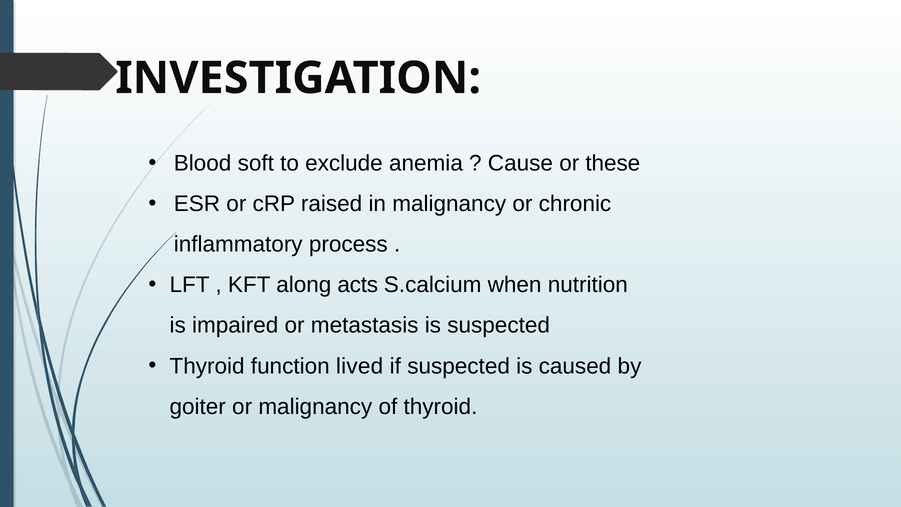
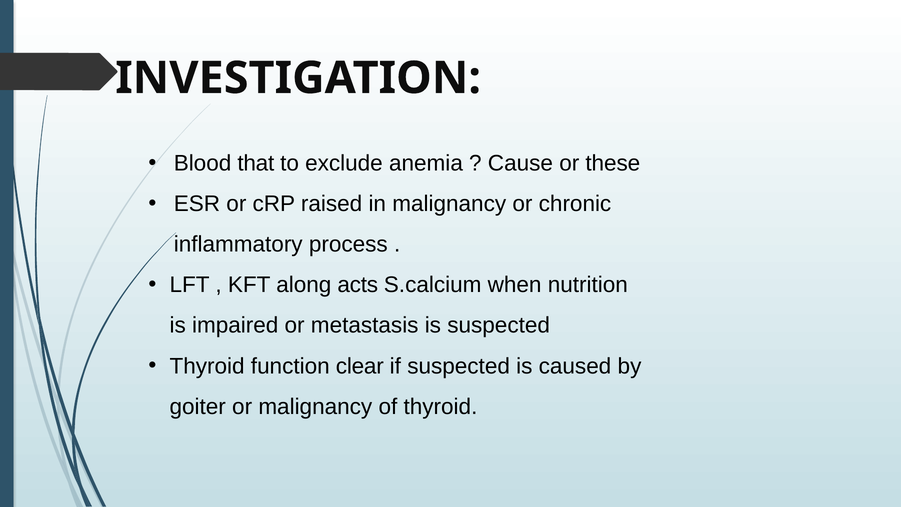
soft: soft -> that
lived: lived -> clear
